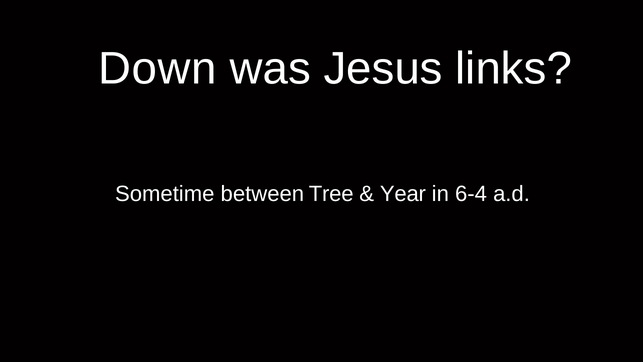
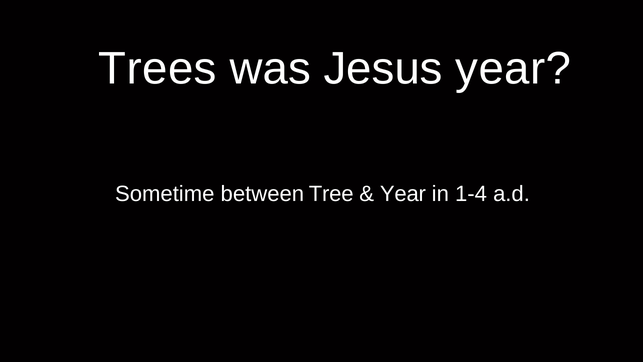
Down: Down -> Trees
Jesus links: links -> year
6-4: 6-4 -> 1-4
